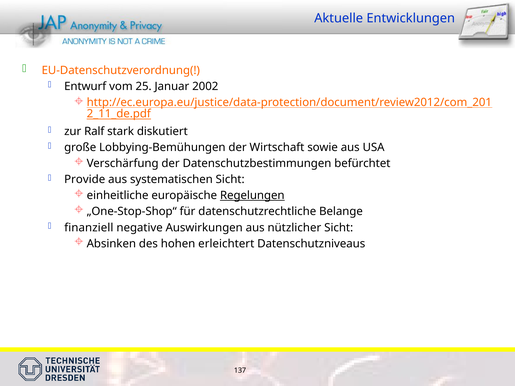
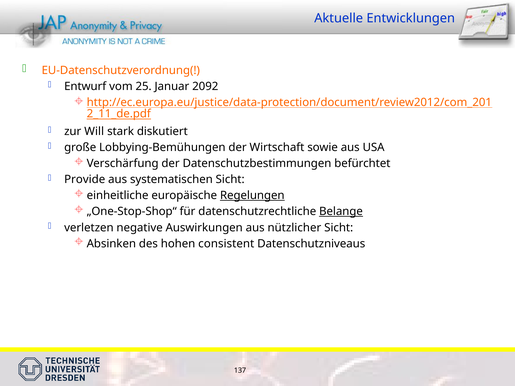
2002: 2002 -> 2092
Ralf: Ralf -> Will
Belange underline: none -> present
finanziell: finanziell -> verletzen
erleichtert: erleichtert -> consistent
